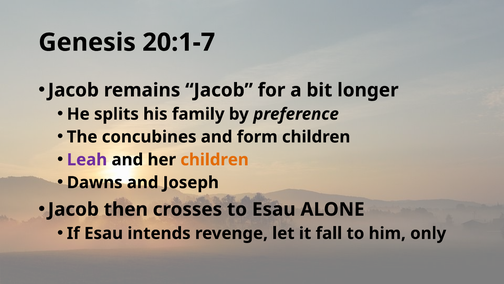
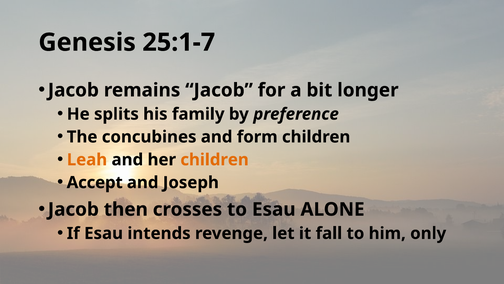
20:1-7: 20:1-7 -> 25:1-7
Leah colour: purple -> orange
Dawns: Dawns -> Accept
